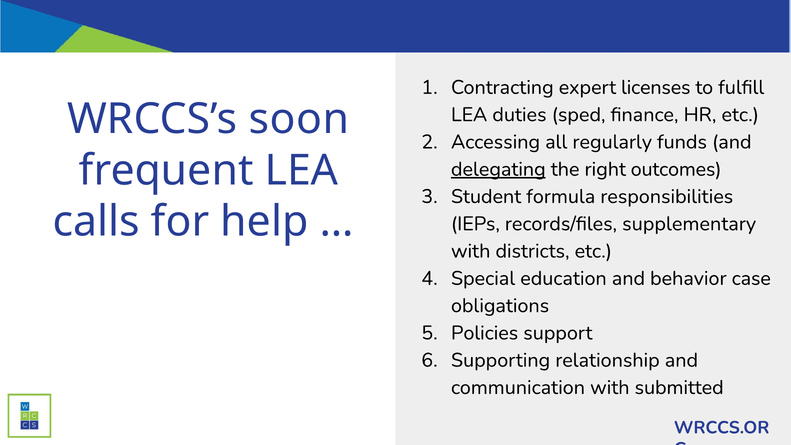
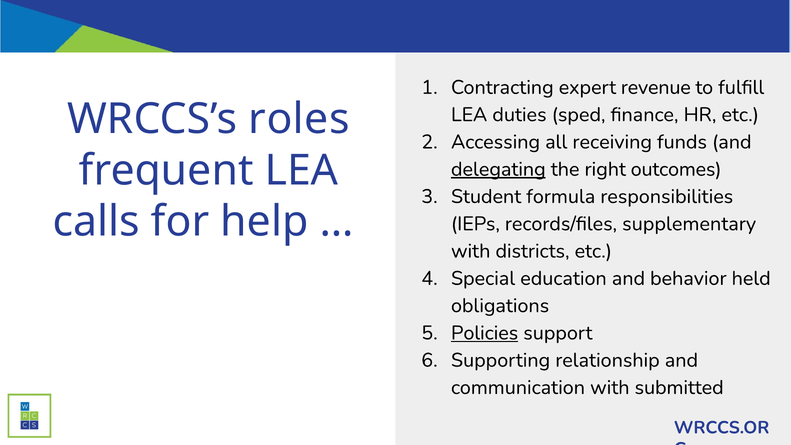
licenses: licenses -> revenue
soon: soon -> roles
regularly: regularly -> receiving
case: case -> held
Policies underline: none -> present
